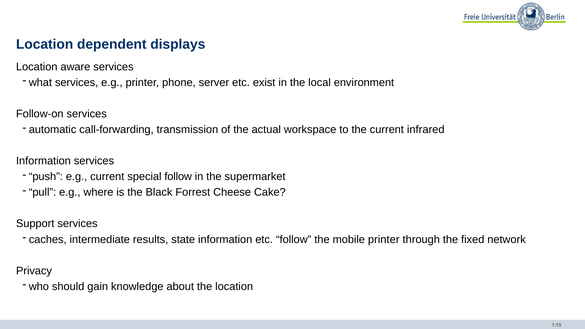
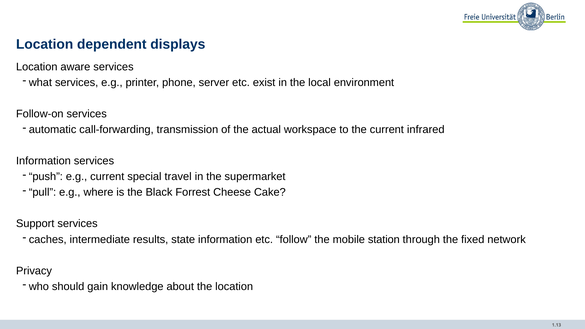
special follow: follow -> travel
mobile printer: printer -> station
